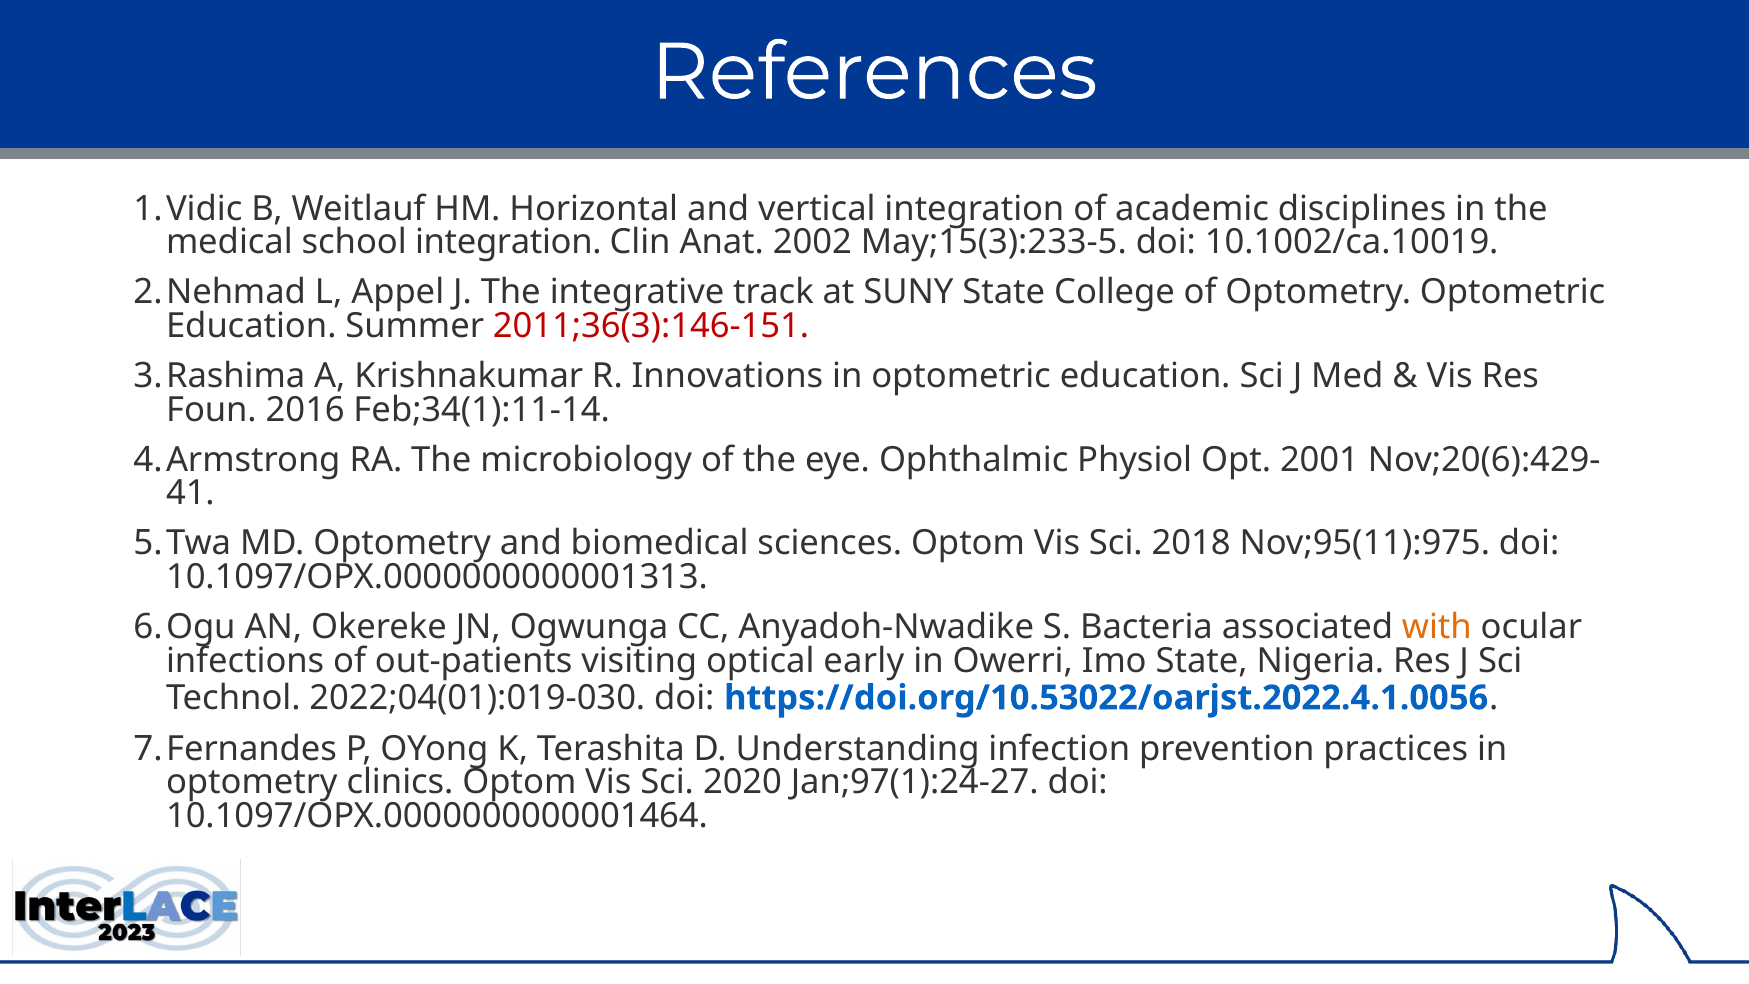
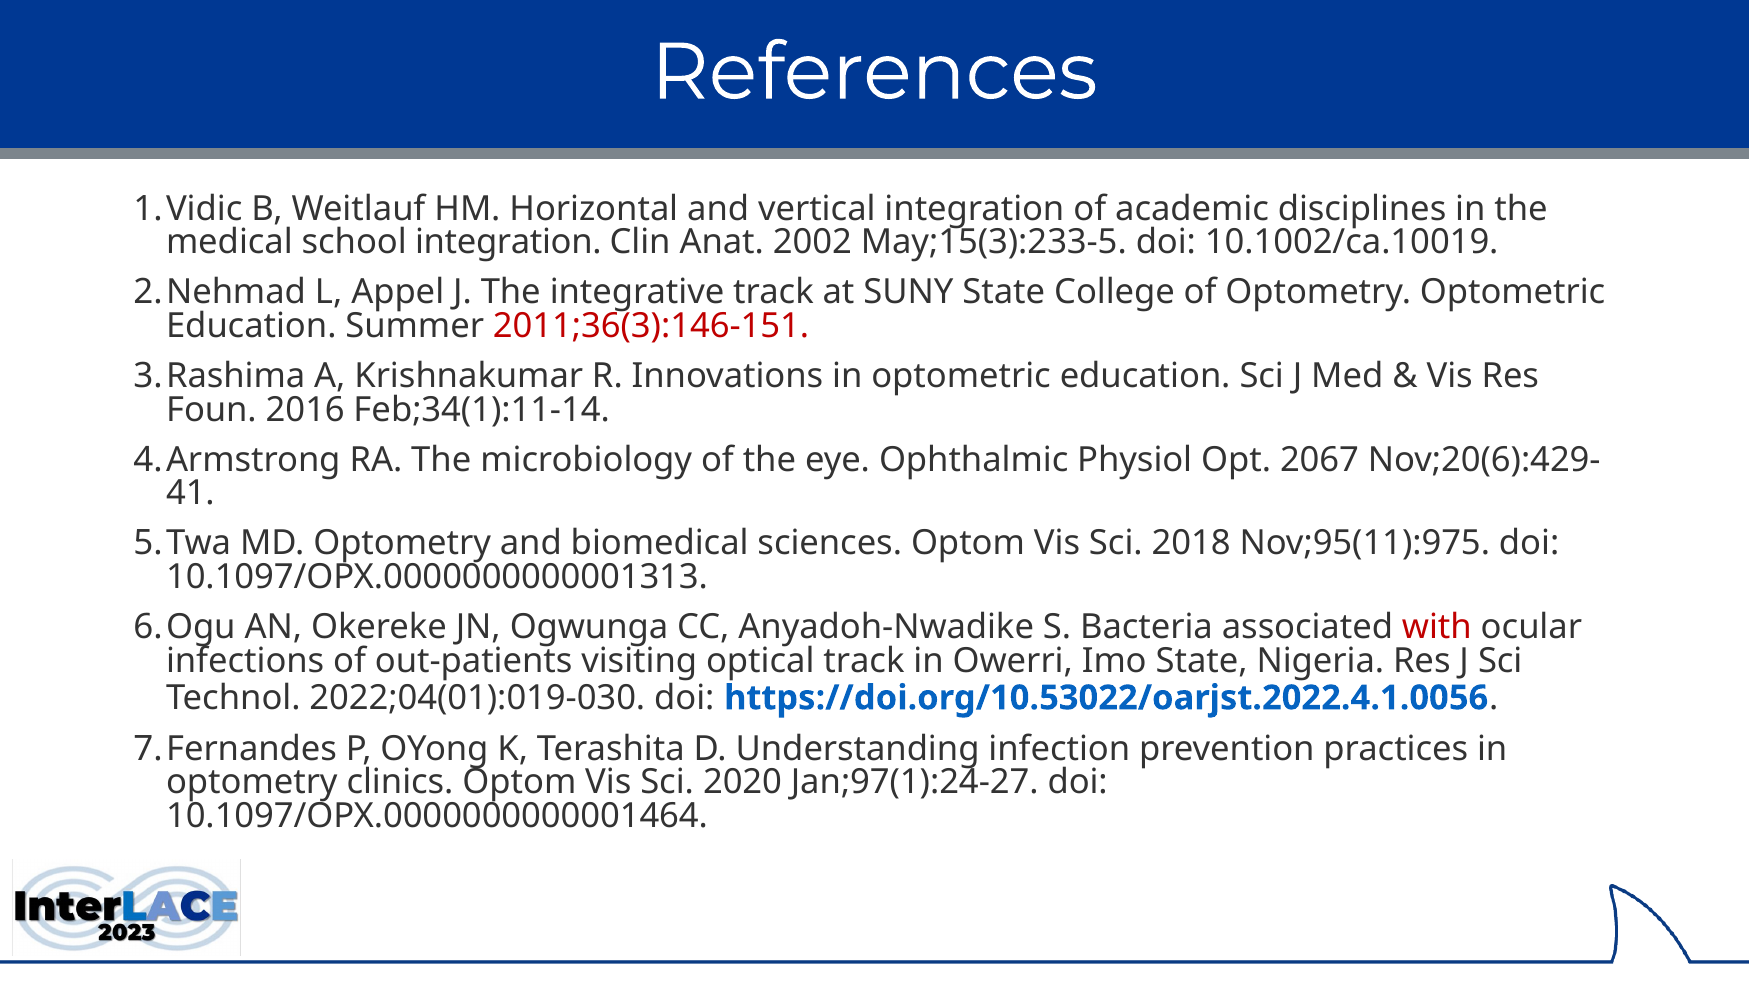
2001: 2001 -> 2067
with colour: orange -> red
optical early: early -> track
